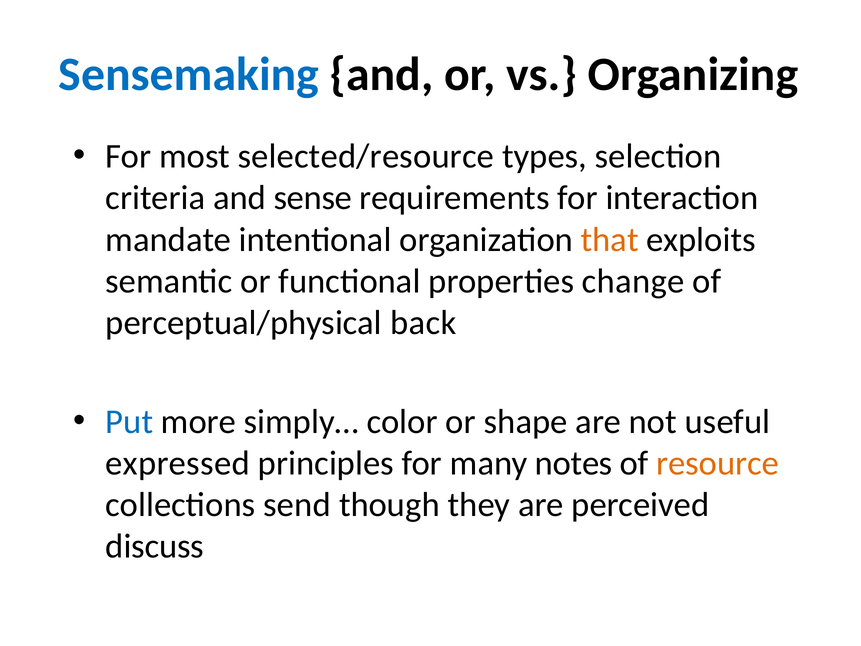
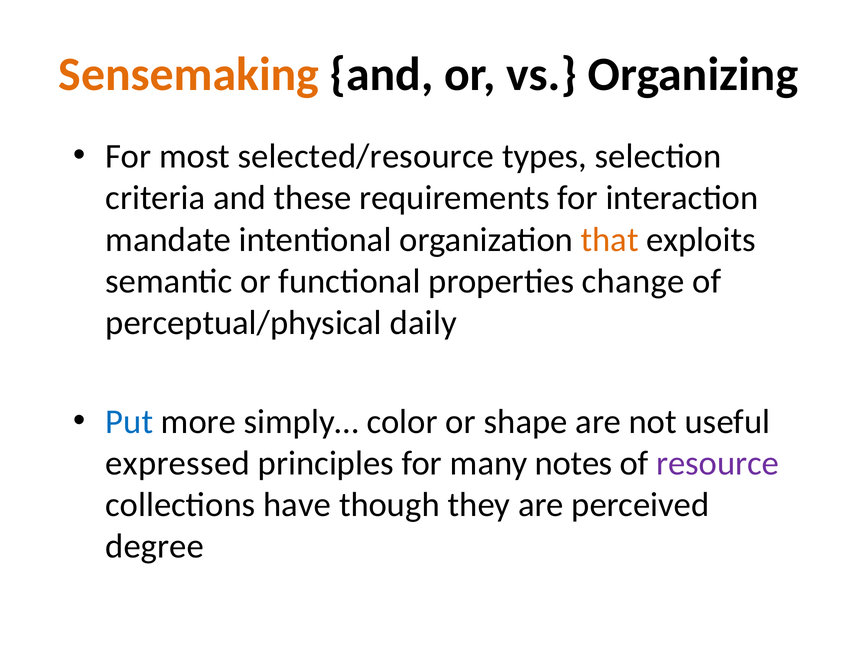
Sensemaking colour: blue -> orange
sense: sense -> these
back: back -> daily
resource colour: orange -> purple
send: send -> have
discuss: discuss -> degree
